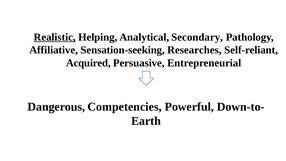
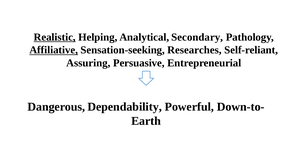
Affiliative underline: none -> present
Acquired: Acquired -> Assuring
Competencies: Competencies -> Dependability
